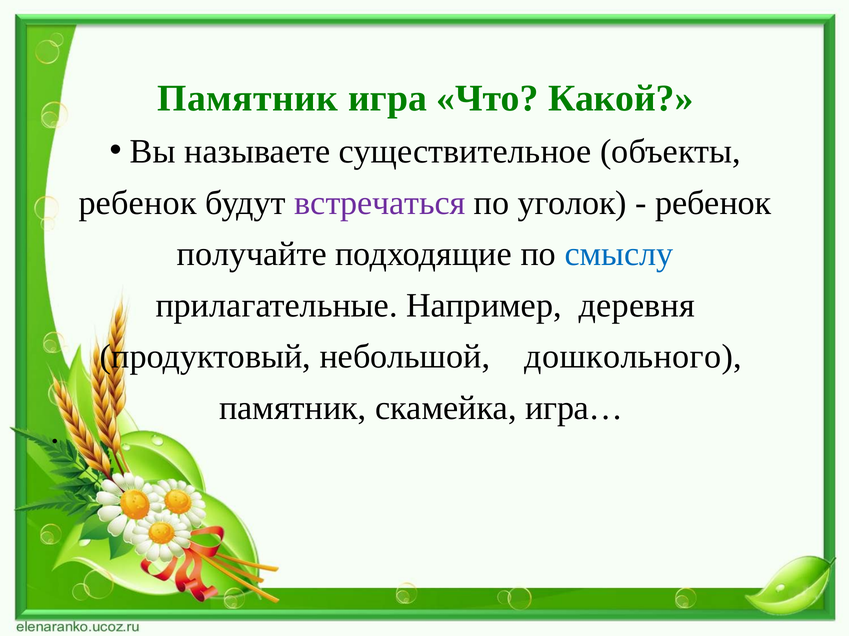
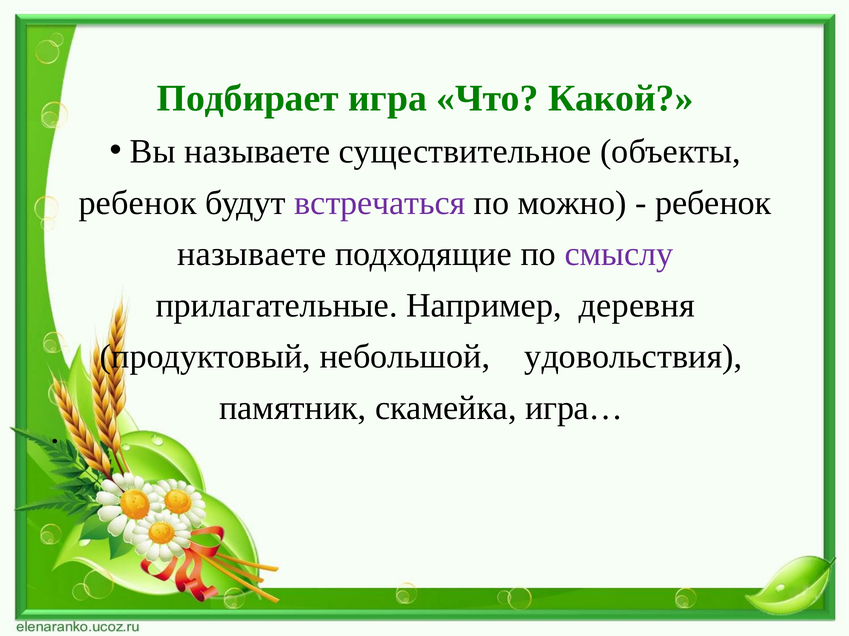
Памятник at (248, 99): Памятник -> Подбирает
уголок: уголок -> можно
получайте at (252, 254): получайте -> называете
смыслу colour: blue -> purple
дошкольного: дошкольного -> удовольствия
